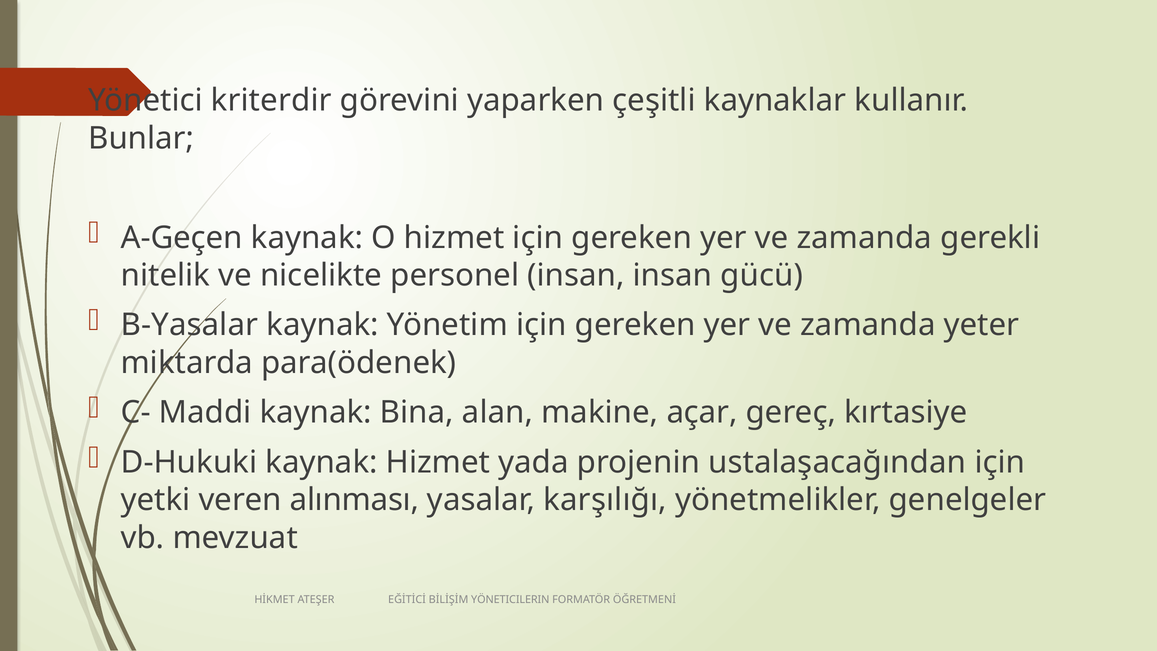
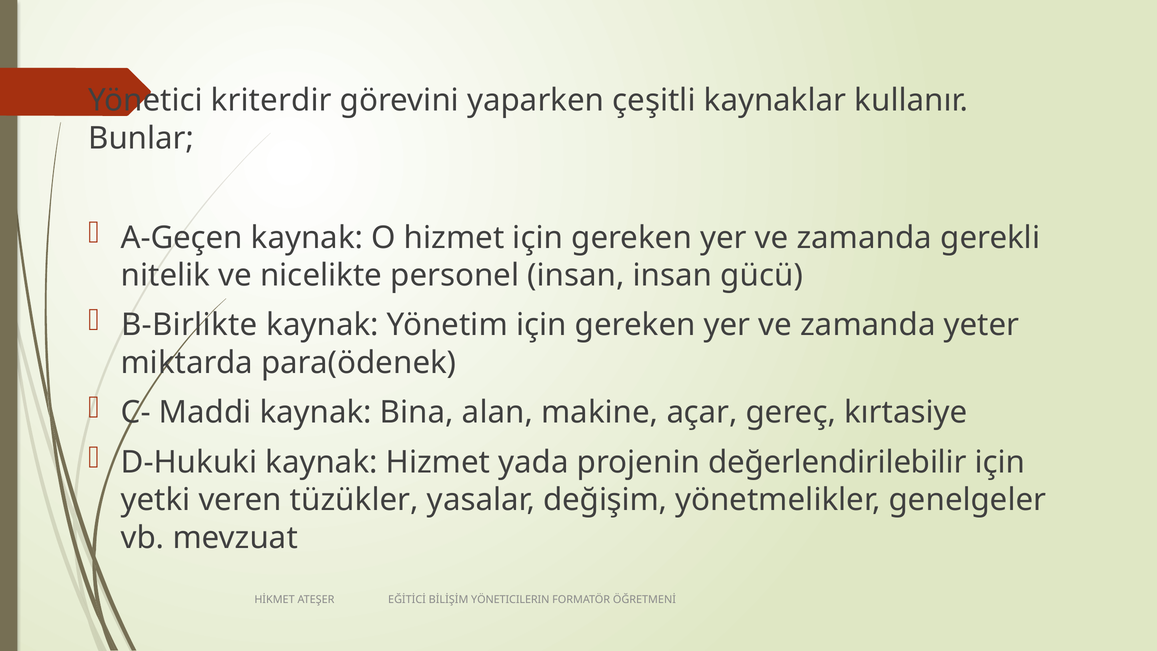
B-Yasalar: B-Yasalar -> B-Birlikte
ustalaşacağından: ustalaşacağından -> değerlendirilebilir
alınması: alınması -> tüzükler
karşılığı: karşılığı -> değişim
